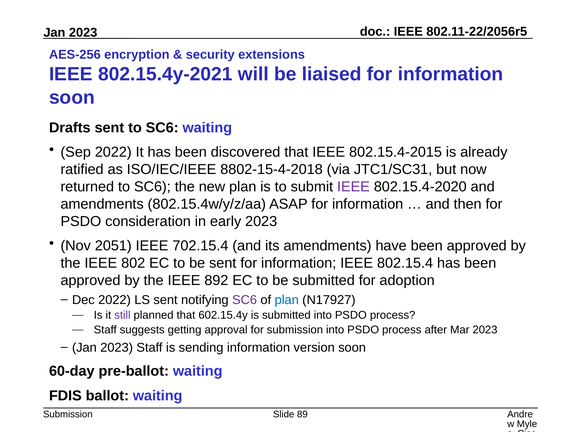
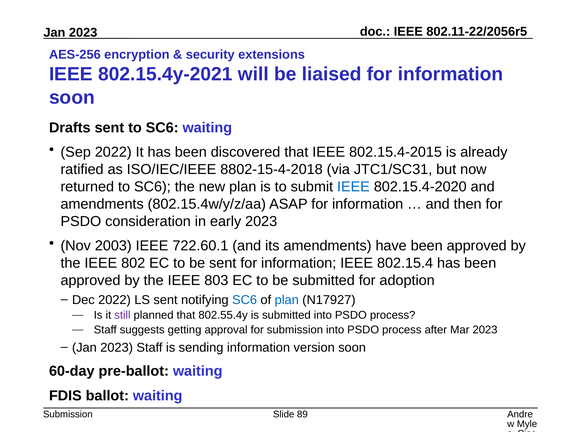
IEEE at (353, 187) colour: purple -> blue
2051: 2051 -> 2003
702.15.4: 702.15.4 -> 722.60.1
892: 892 -> 803
SC6 at (245, 300) colour: purple -> blue
602.15.4y: 602.15.4y -> 802.55.4y
